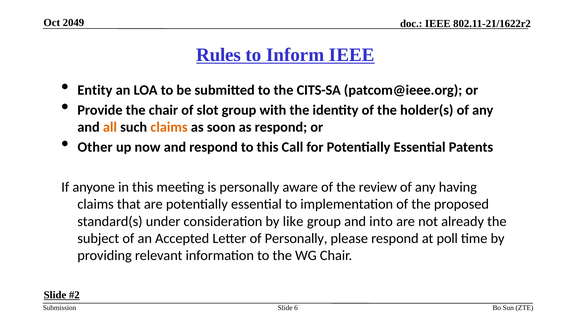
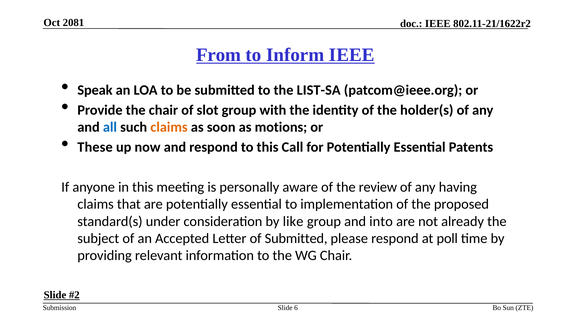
2049: 2049 -> 2081
Rules: Rules -> From
Entity: Entity -> Speak
CITS-SA: CITS-SA -> LIST-SA
all colour: orange -> blue
as respond: respond -> motions
Other: Other -> These
of Personally: Personally -> Submitted
